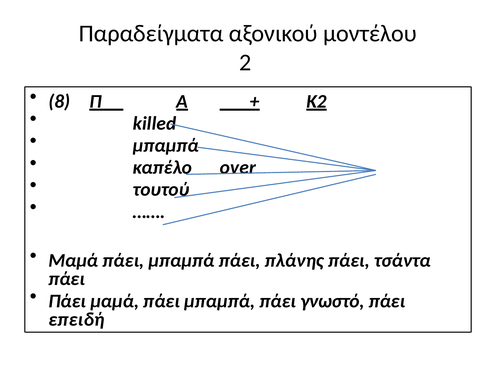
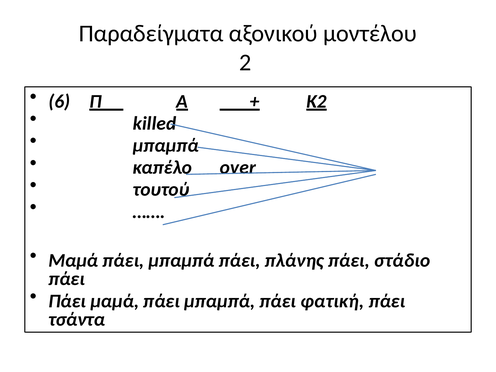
8: 8 -> 6
τσάντα: τσάντα -> στάδιο
γνωστό: γνωστό -> φατική
επειδή: επειδή -> τσάντα
